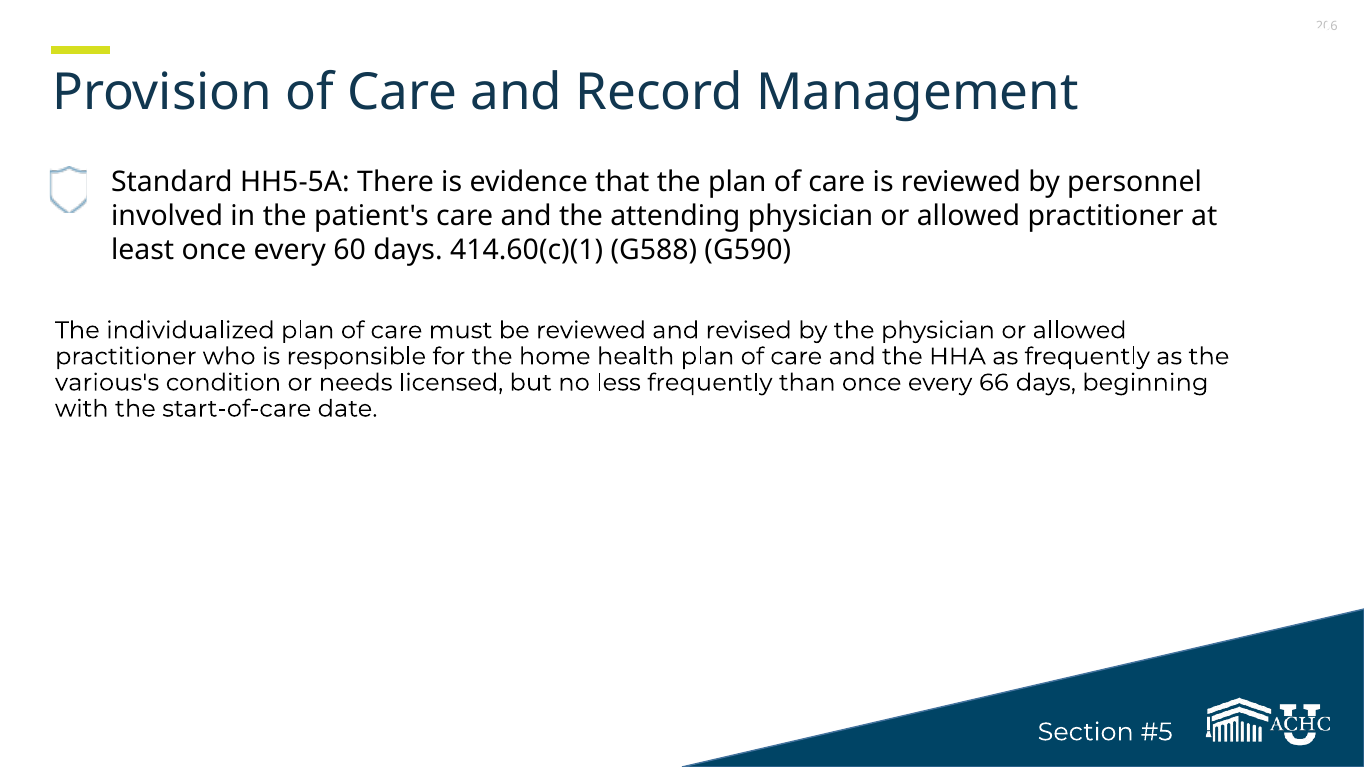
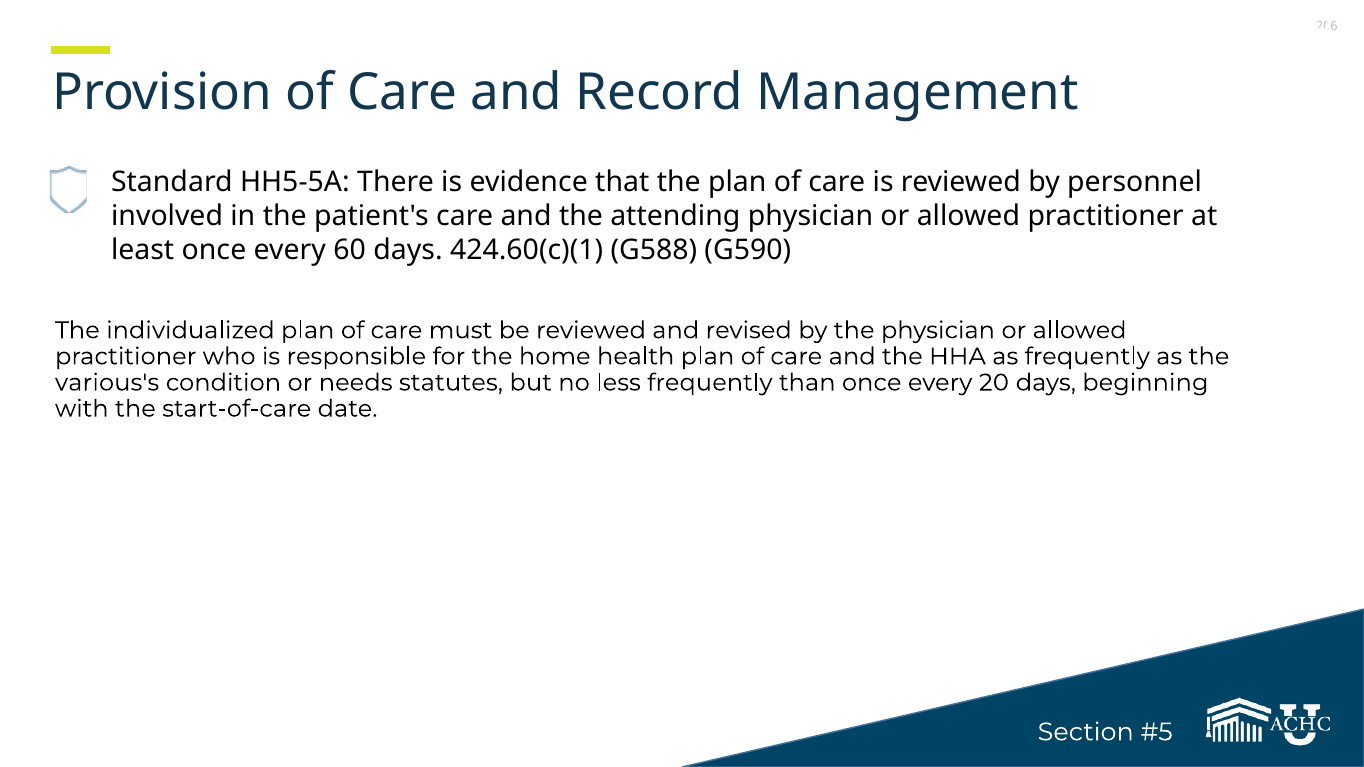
414.60(c)(1: 414.60(c)(1 -> 424.60(c)(1
licensed: licensed -> statutes
66: 66 -> 20
